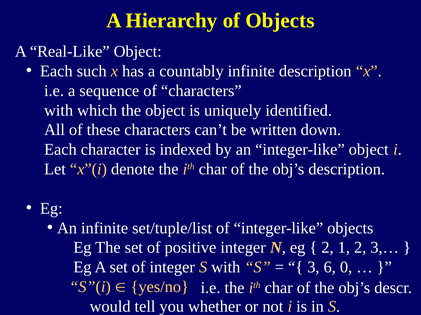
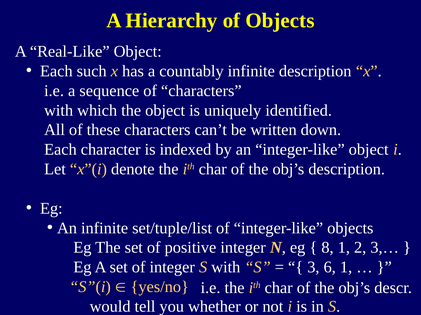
2 at (327, 248): 2 -> 8
6 0: 0 -> 1
